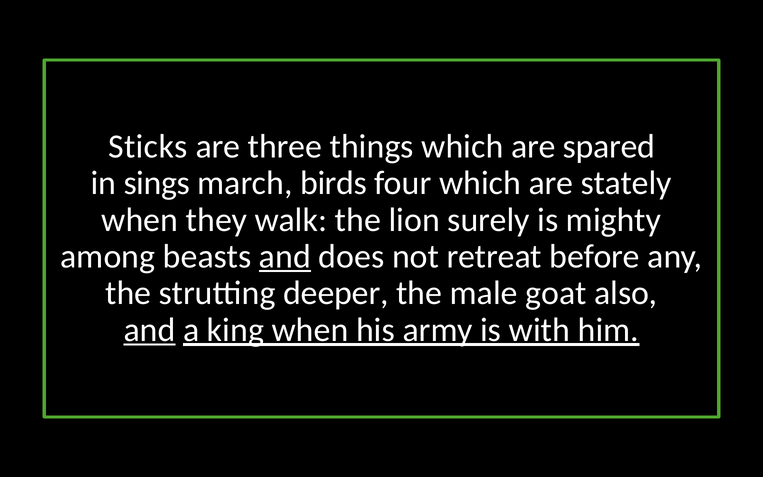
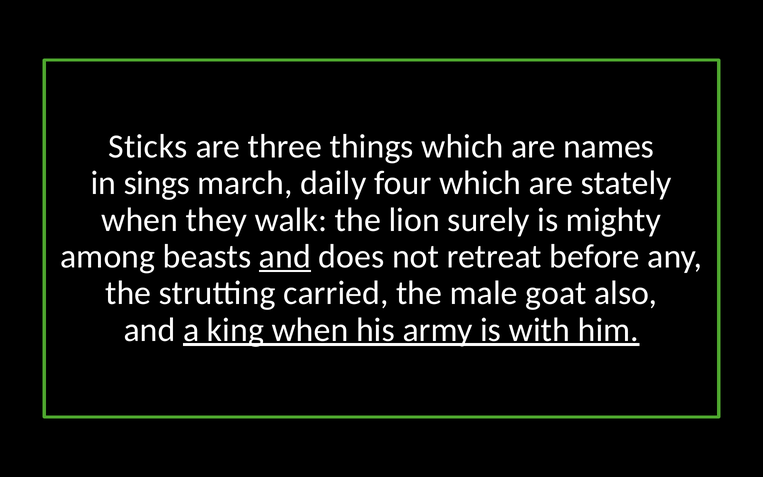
spared: spared -> names
birds: birds -> daily
deeper: deeper -> carried
and at (149, 330) underline: present -> none
